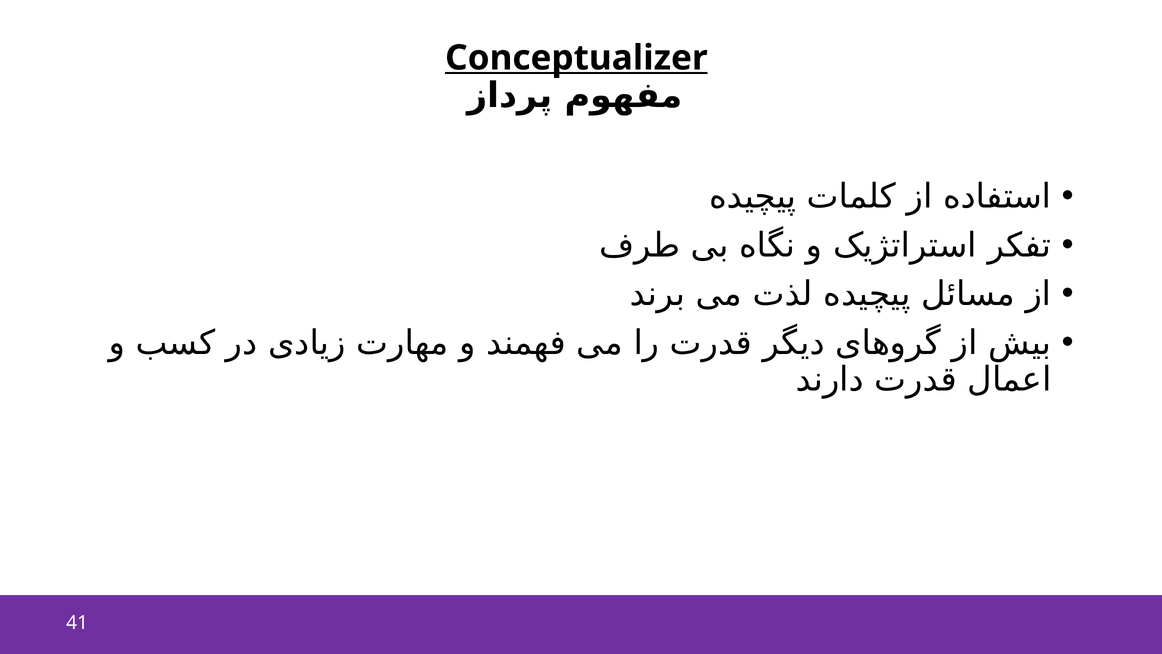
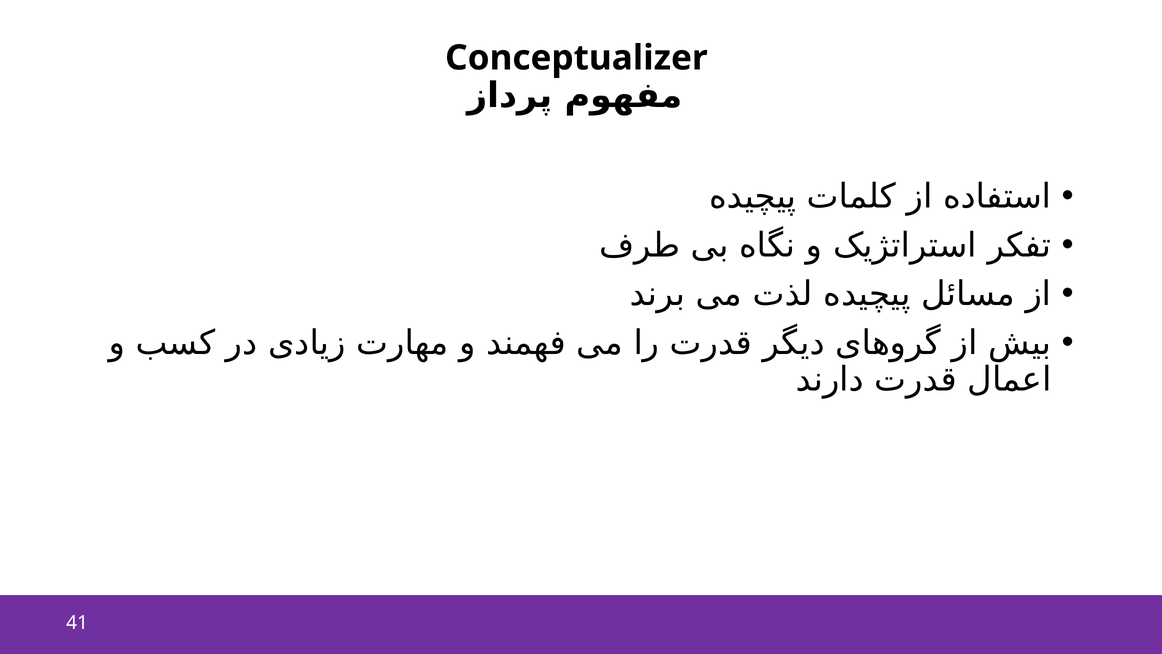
Conceptualizer underline: present -> none
